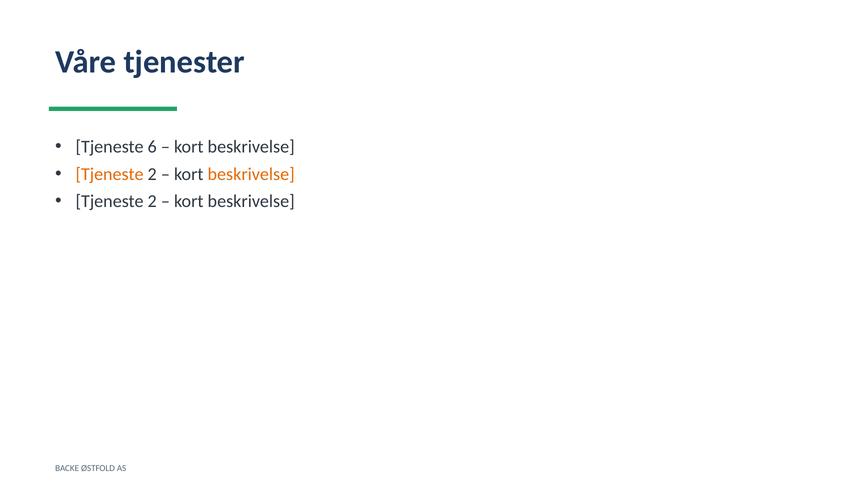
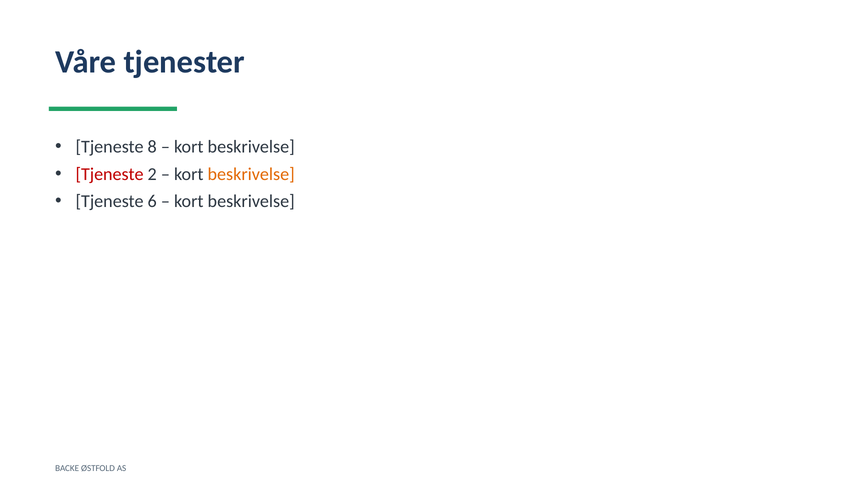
6: 6 -> 8
Tjeneste at (110, 174) colour: orange -> red
2 at (152, 201): 2 -> 6
